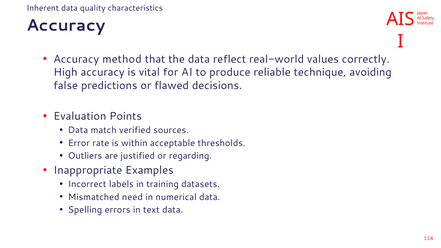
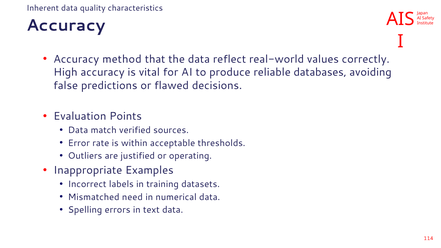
technique: technique -> databases
regarding: regarding -> operating
